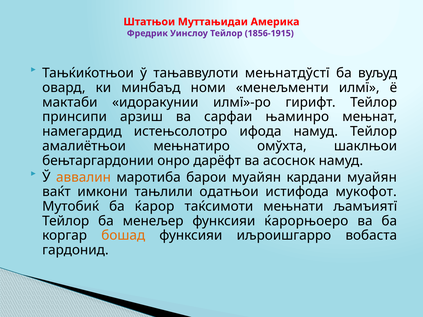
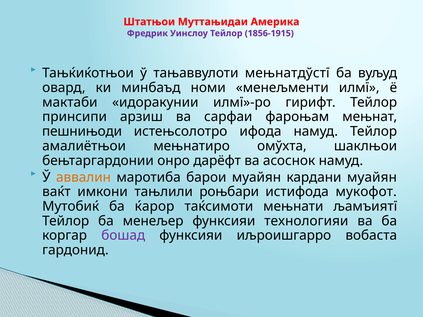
њаминро: њаминро -> фароњам
намегардид: намегардид -> пешнињоди
одатњои: одатњои -> роњбари
ќарорњоеро: ќарорњоеро -> технологияи
бошад colour: orange -> purple
